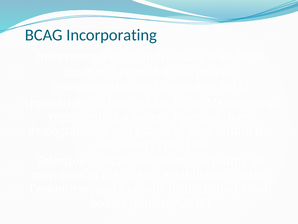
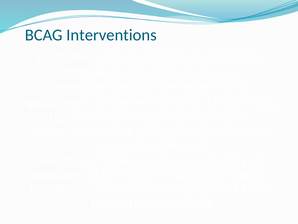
Incorporating: Incorporating -> Interventions
